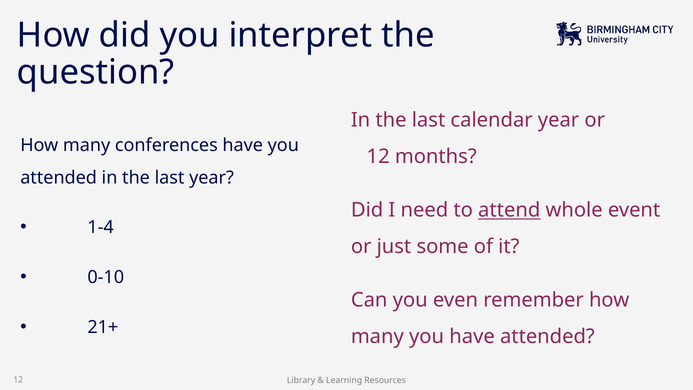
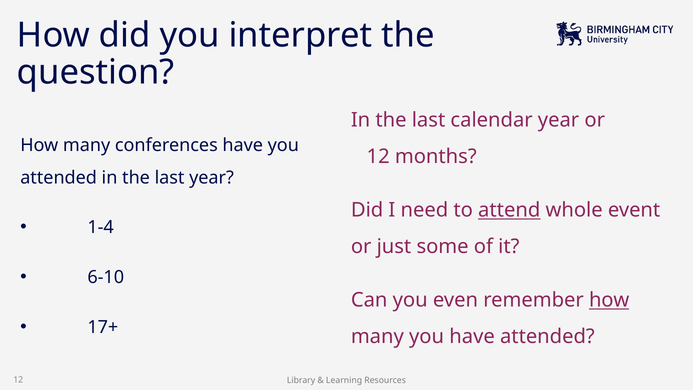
0-10: 0-10 -> 6-10
how at (609, 300) underline: none -> present
21+: 21+ -> 17+
